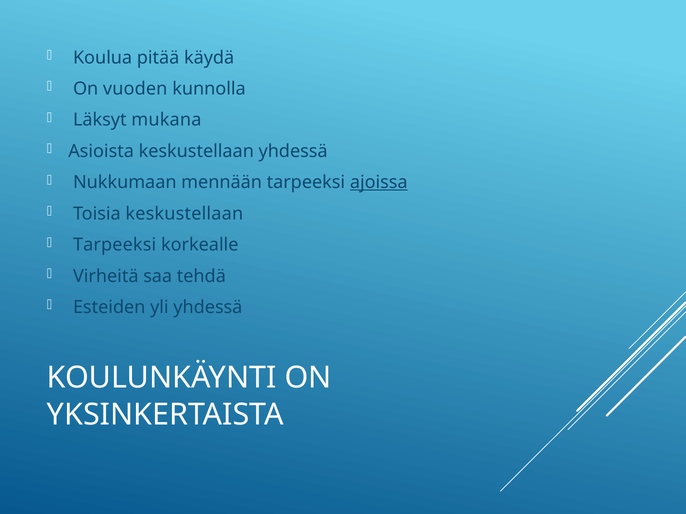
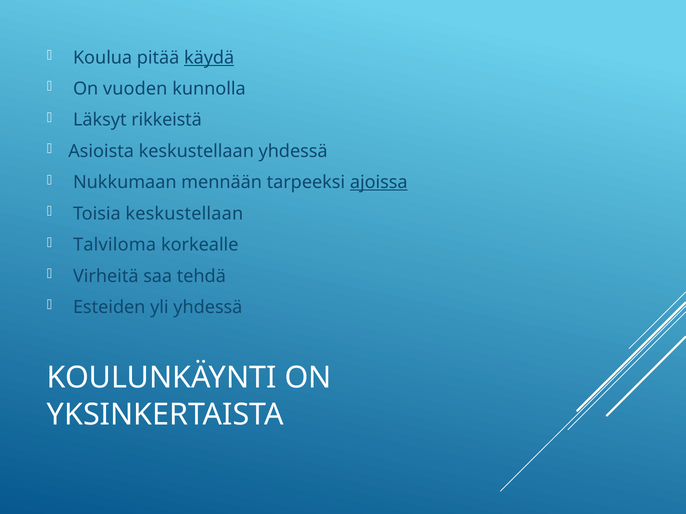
käydä underline: none -> present
mukana: mukana -> rikkeistä
Tarpeeksi at (115, 245): Tarpeeksi -> Talviloma
